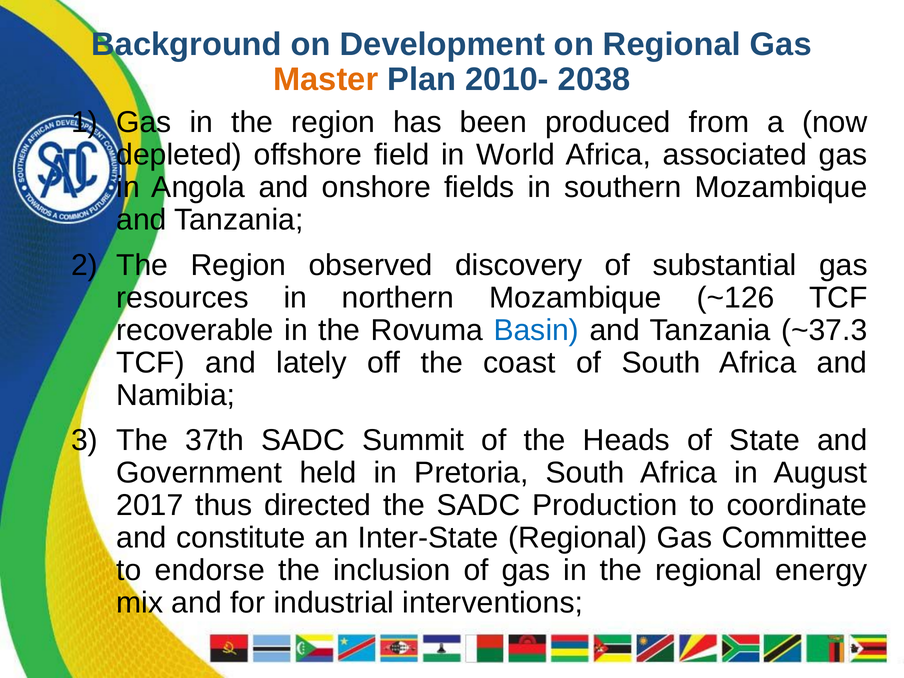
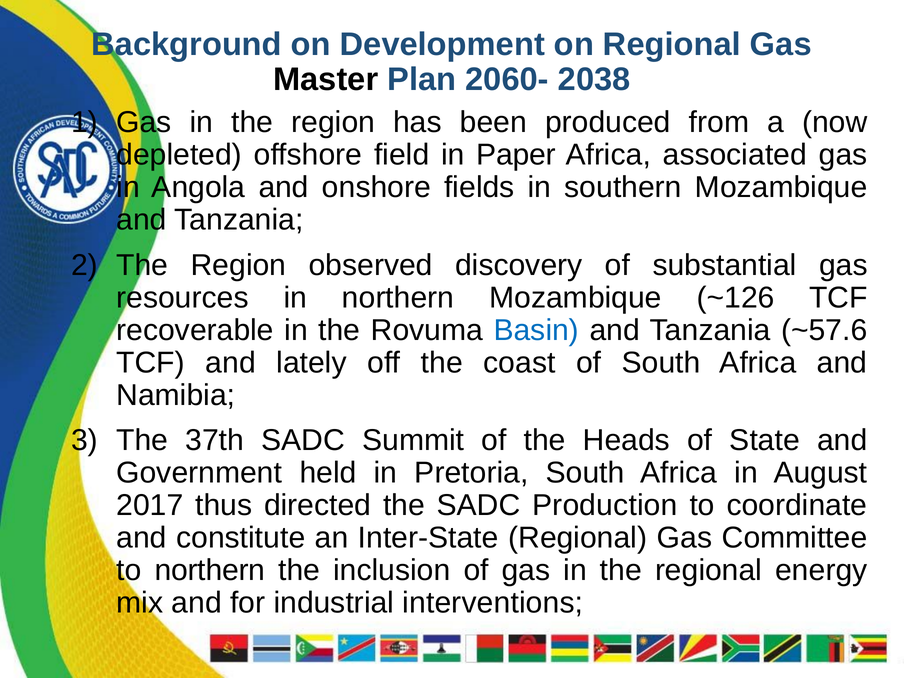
Master colour: orange -> black
2010-: 2010- -> 2060-
World: World -> Paper
~37.3: ~37.3 -> ~57.6
to endorse: endorse -> northern
